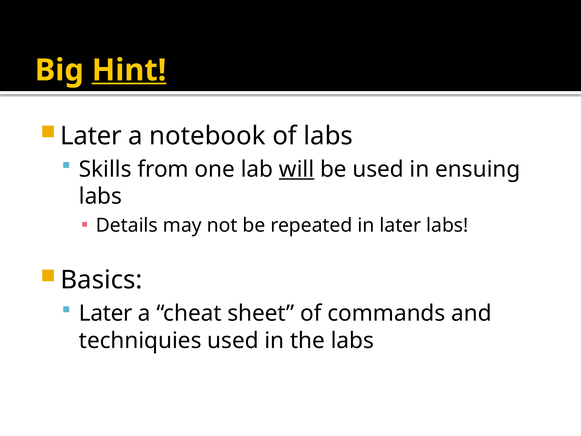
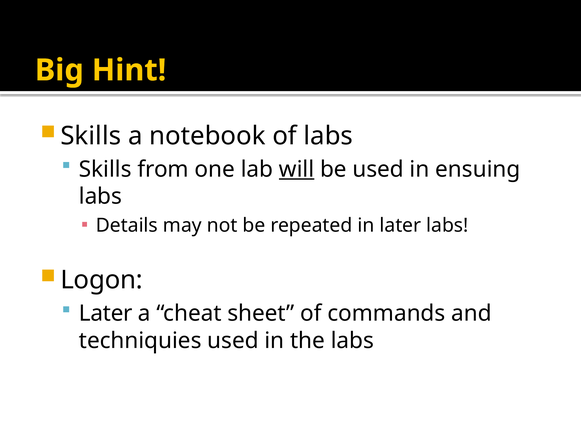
Hint underline: present -> none
Later at (91, 136): Later -> Skills
Basics: Basics -> Logon
